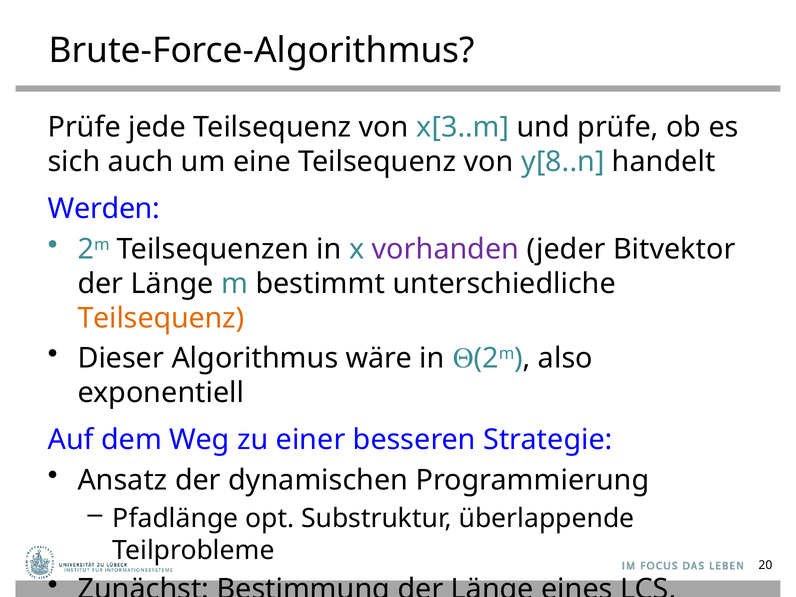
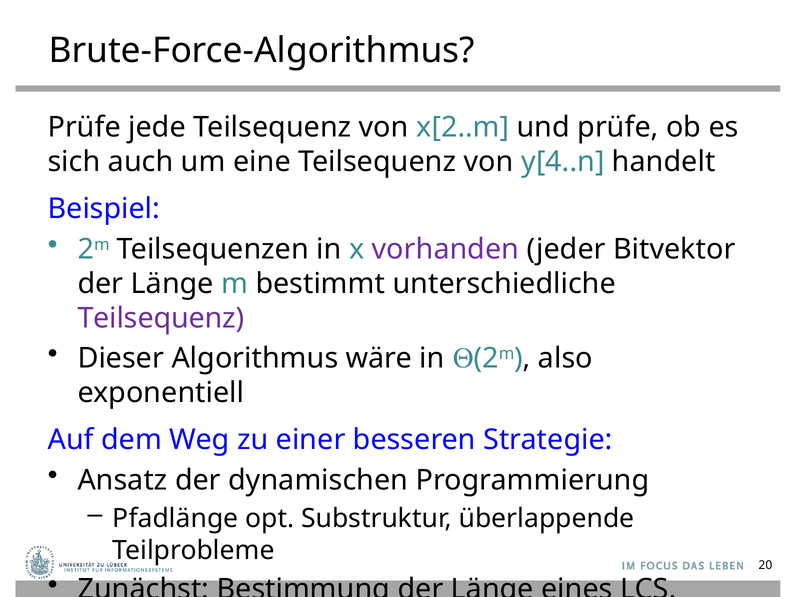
x[3..m: x[3..m -> x[2..m
y[8..n: y[8..n -> y[4..n
Werden: Werden -> Beispiel
Teilsequenz at (161, 318) colour: orange -> purple
